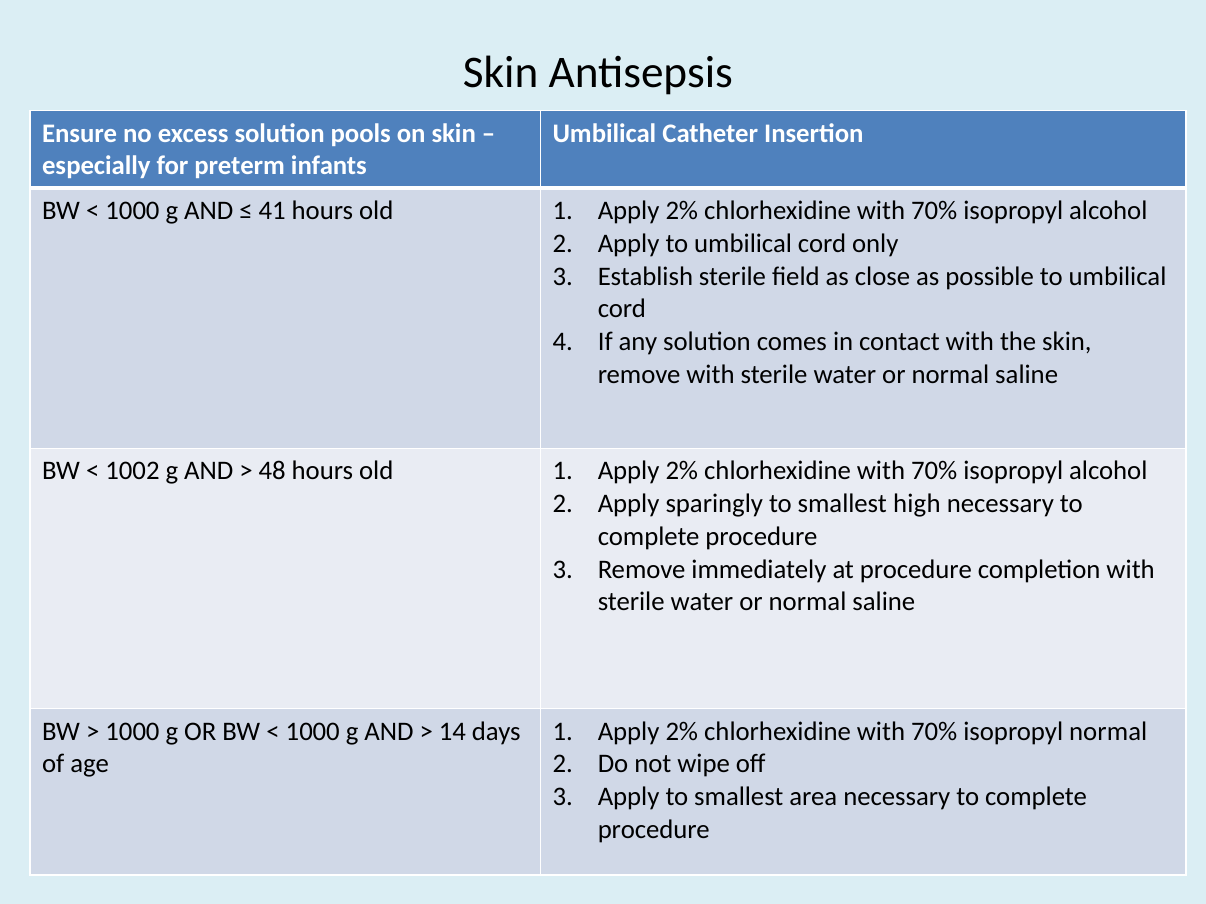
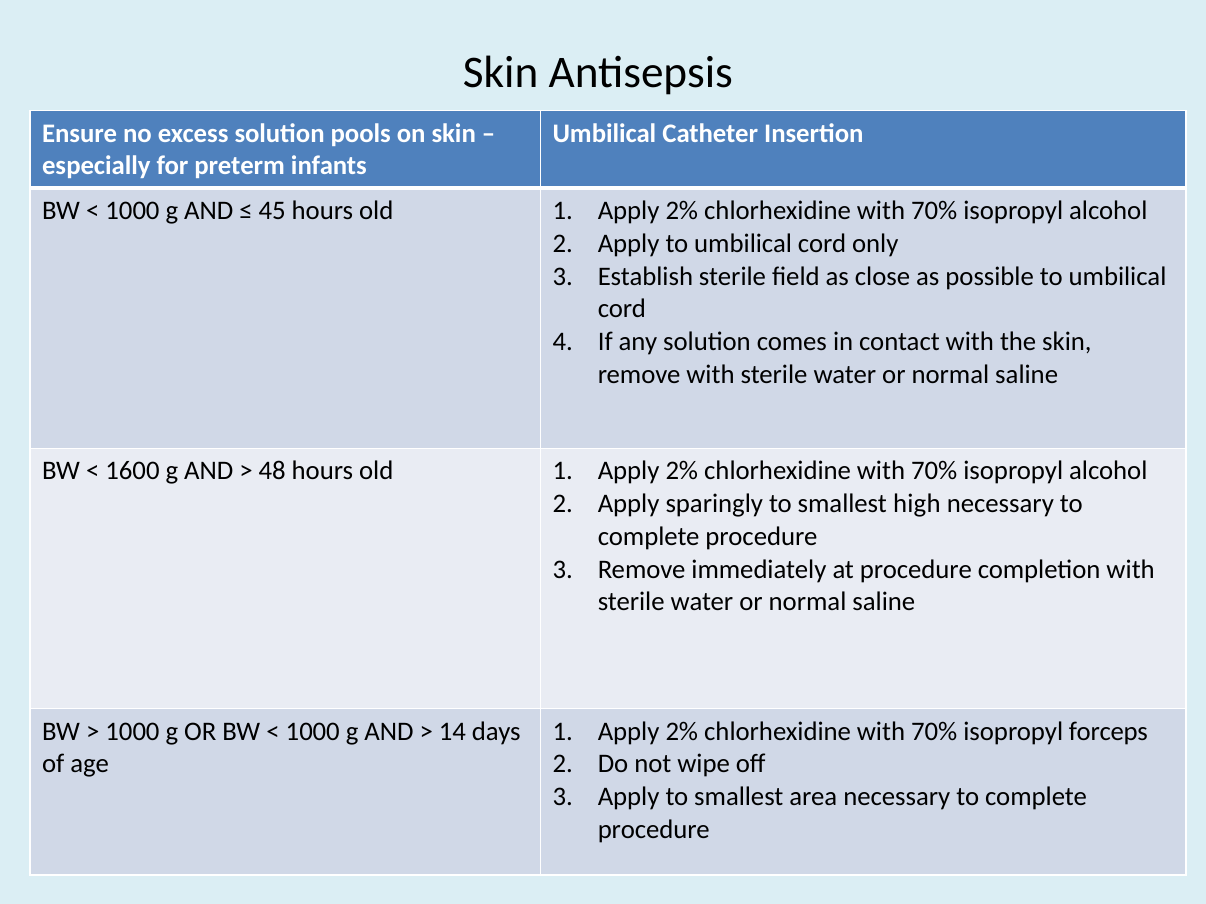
41: 41 -> 45
1002: 1002 -> 1600
isopropyl normal: normal -> forceps
